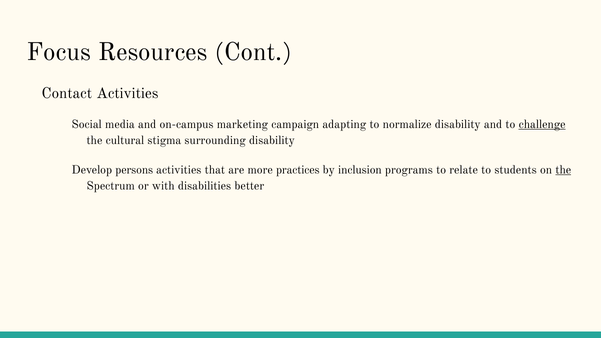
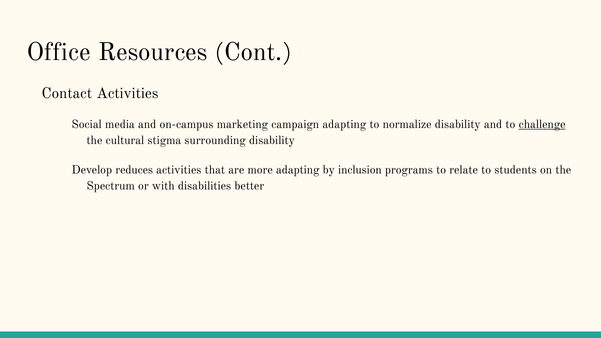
Focus: Focus -> Office
persons: persons -> reduces
more practices: practices -> adapting
the at (563, 170) underline: present -> none
